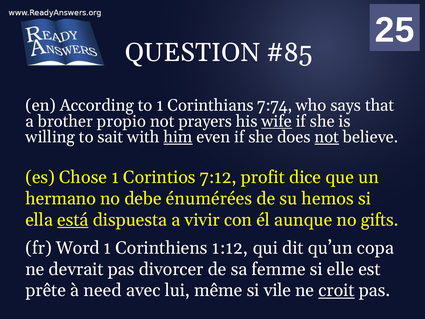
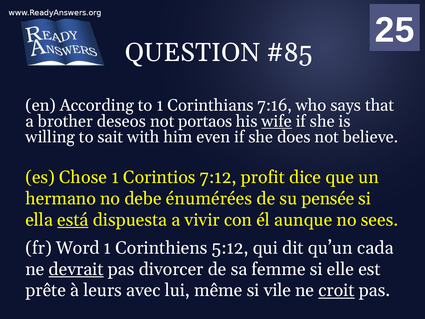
7:74: 7:74 -> 7:16
propio: propio -> deseos
prayers: prayers -> portaos
him underline: present -> none
not at (327, 137) underline: present -> none
hemos: hemos -> pensée
gifts: gifts -> sees
1:12: 1:12 -> 5:12
copa: copa -> cada
devrait underline: none -> present
need: need -> leurs
